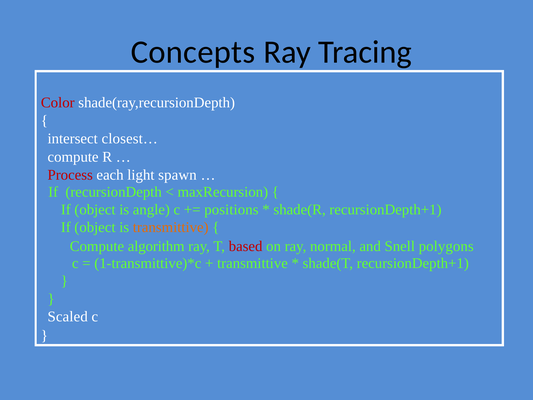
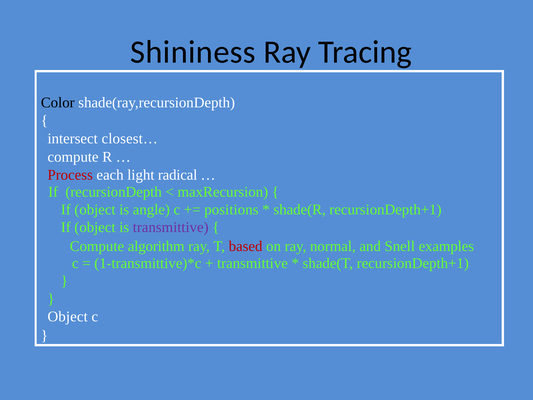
Concepts: Concepts -> Shininess
Color colour: red -> black
spawn: spawn -> radical
transmittive at (171, 227) colour: orange -> purple
polygons: polygons -> examples
Scaled at (68, 316): Scaled -> Object
